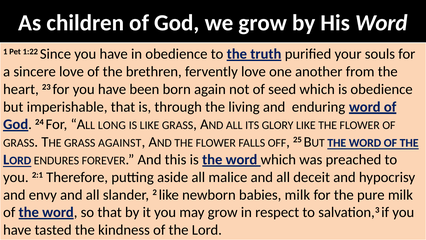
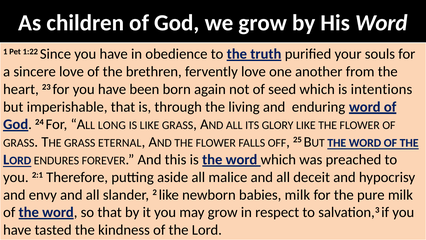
is obedience: obedience -> intentions
AGAINST: AGAINST -> ETERNAL
